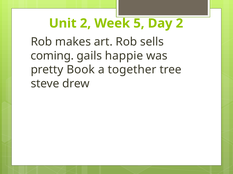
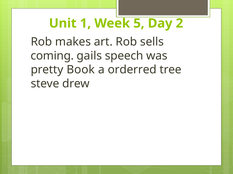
Unit 2: 2 -> 1
happie: happie -> speech
together: together -> orderred
